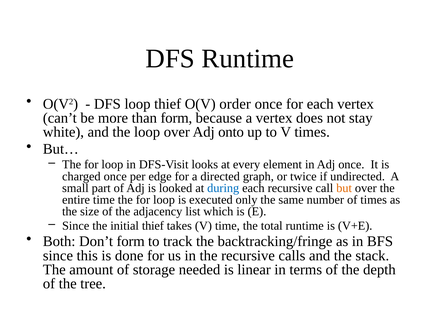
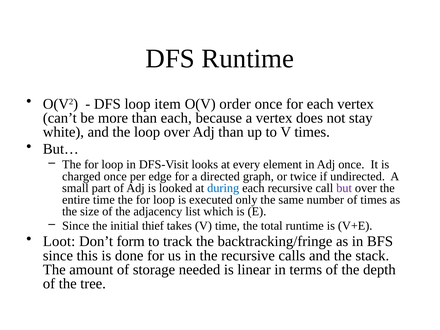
loop thief: thief -> item
than form: form -> each
Adj onto: onto -> than
but colour: orange -> purple
Both: Both -> Loot
